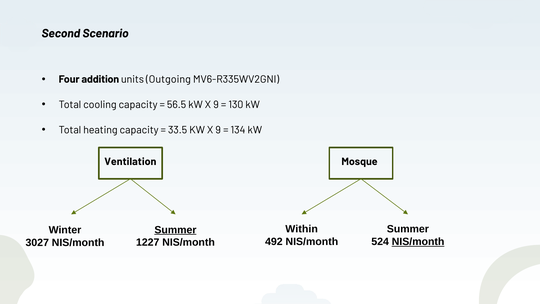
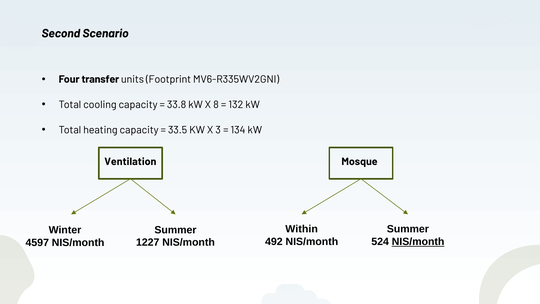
addition: addition -> transfer
Outgoing: Outgoing -> Footprint
56.5: 56.5 -> 33.8
9 at (216, 105): 9 -> 8
130: 130 -> 132
33.5 KW X 9: 9 -> 3
Summer at (175, 230) underline: present -> none
3027: 3027 -> 4597
